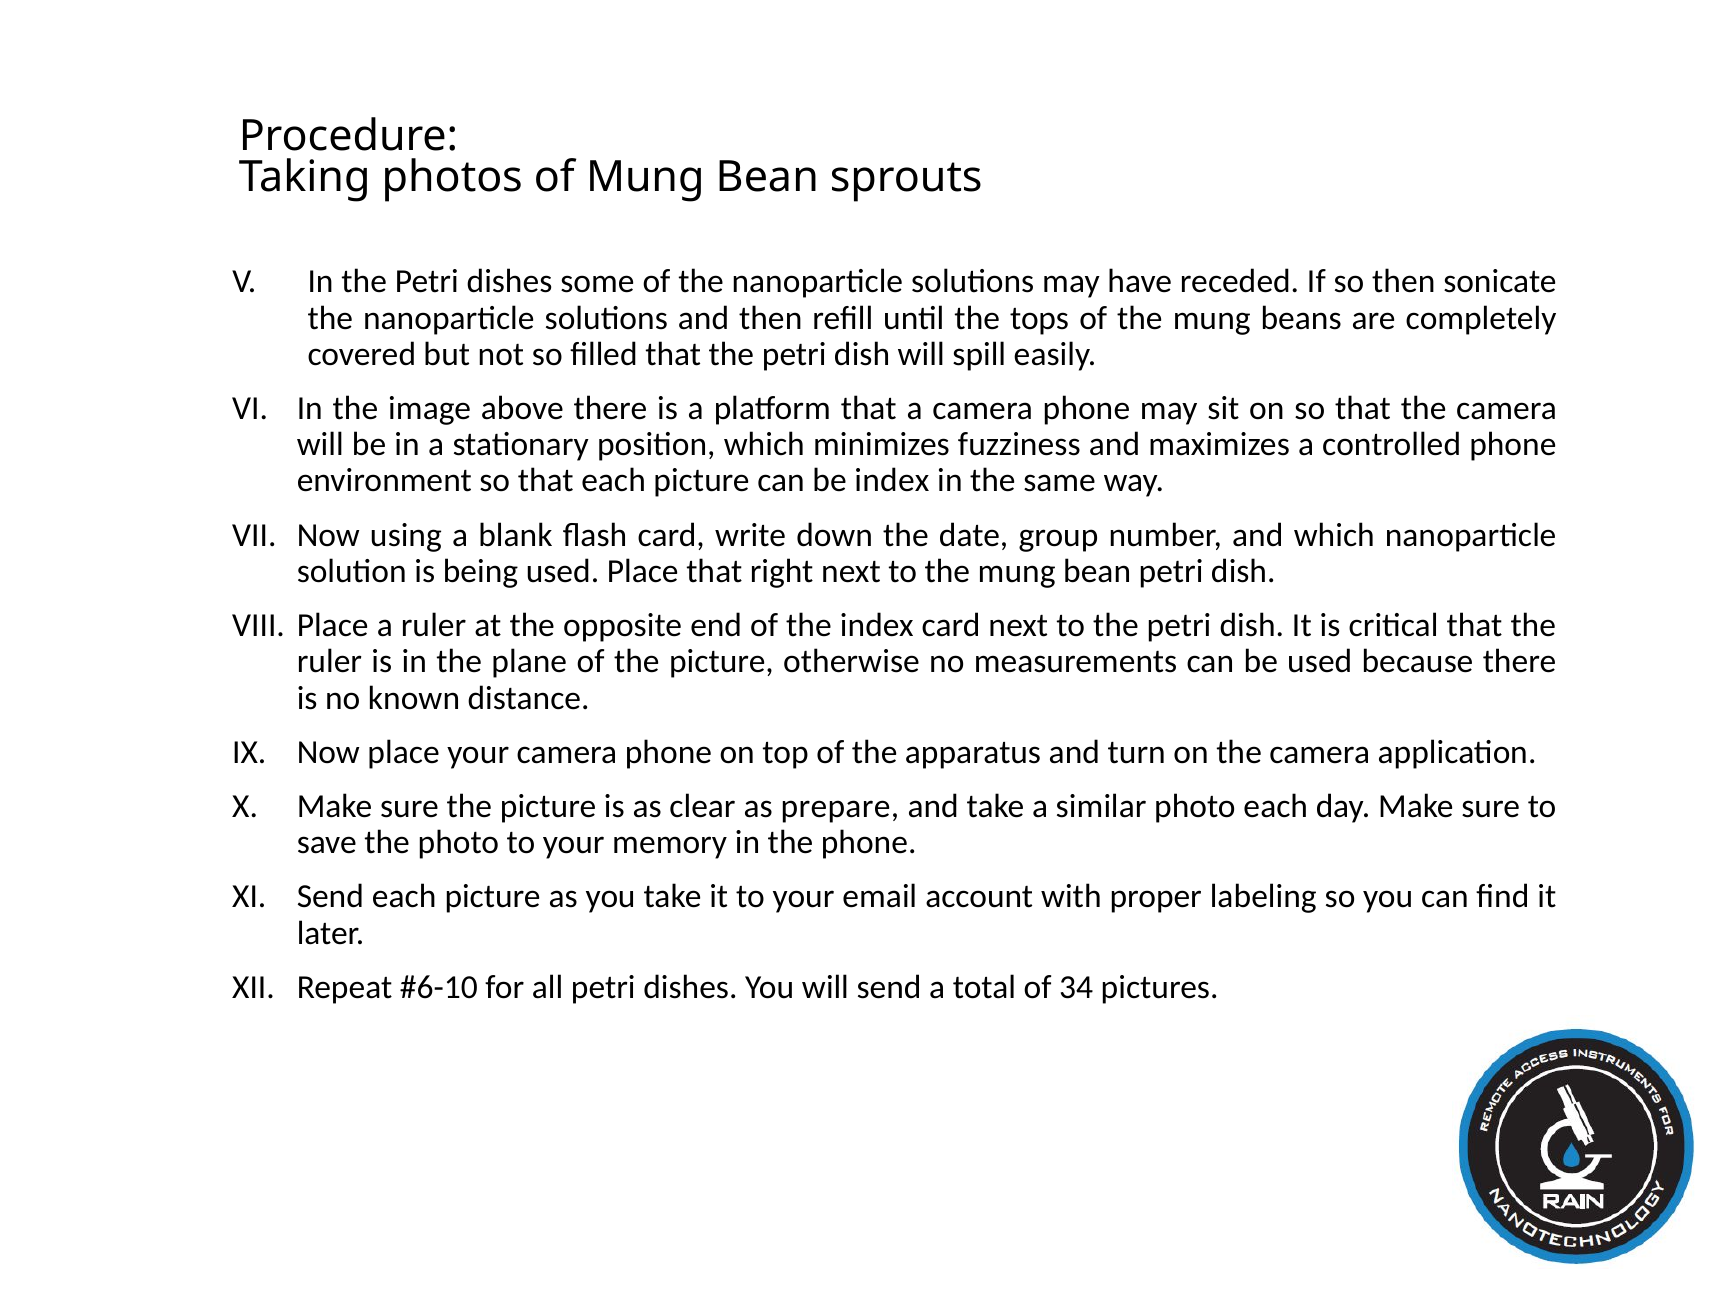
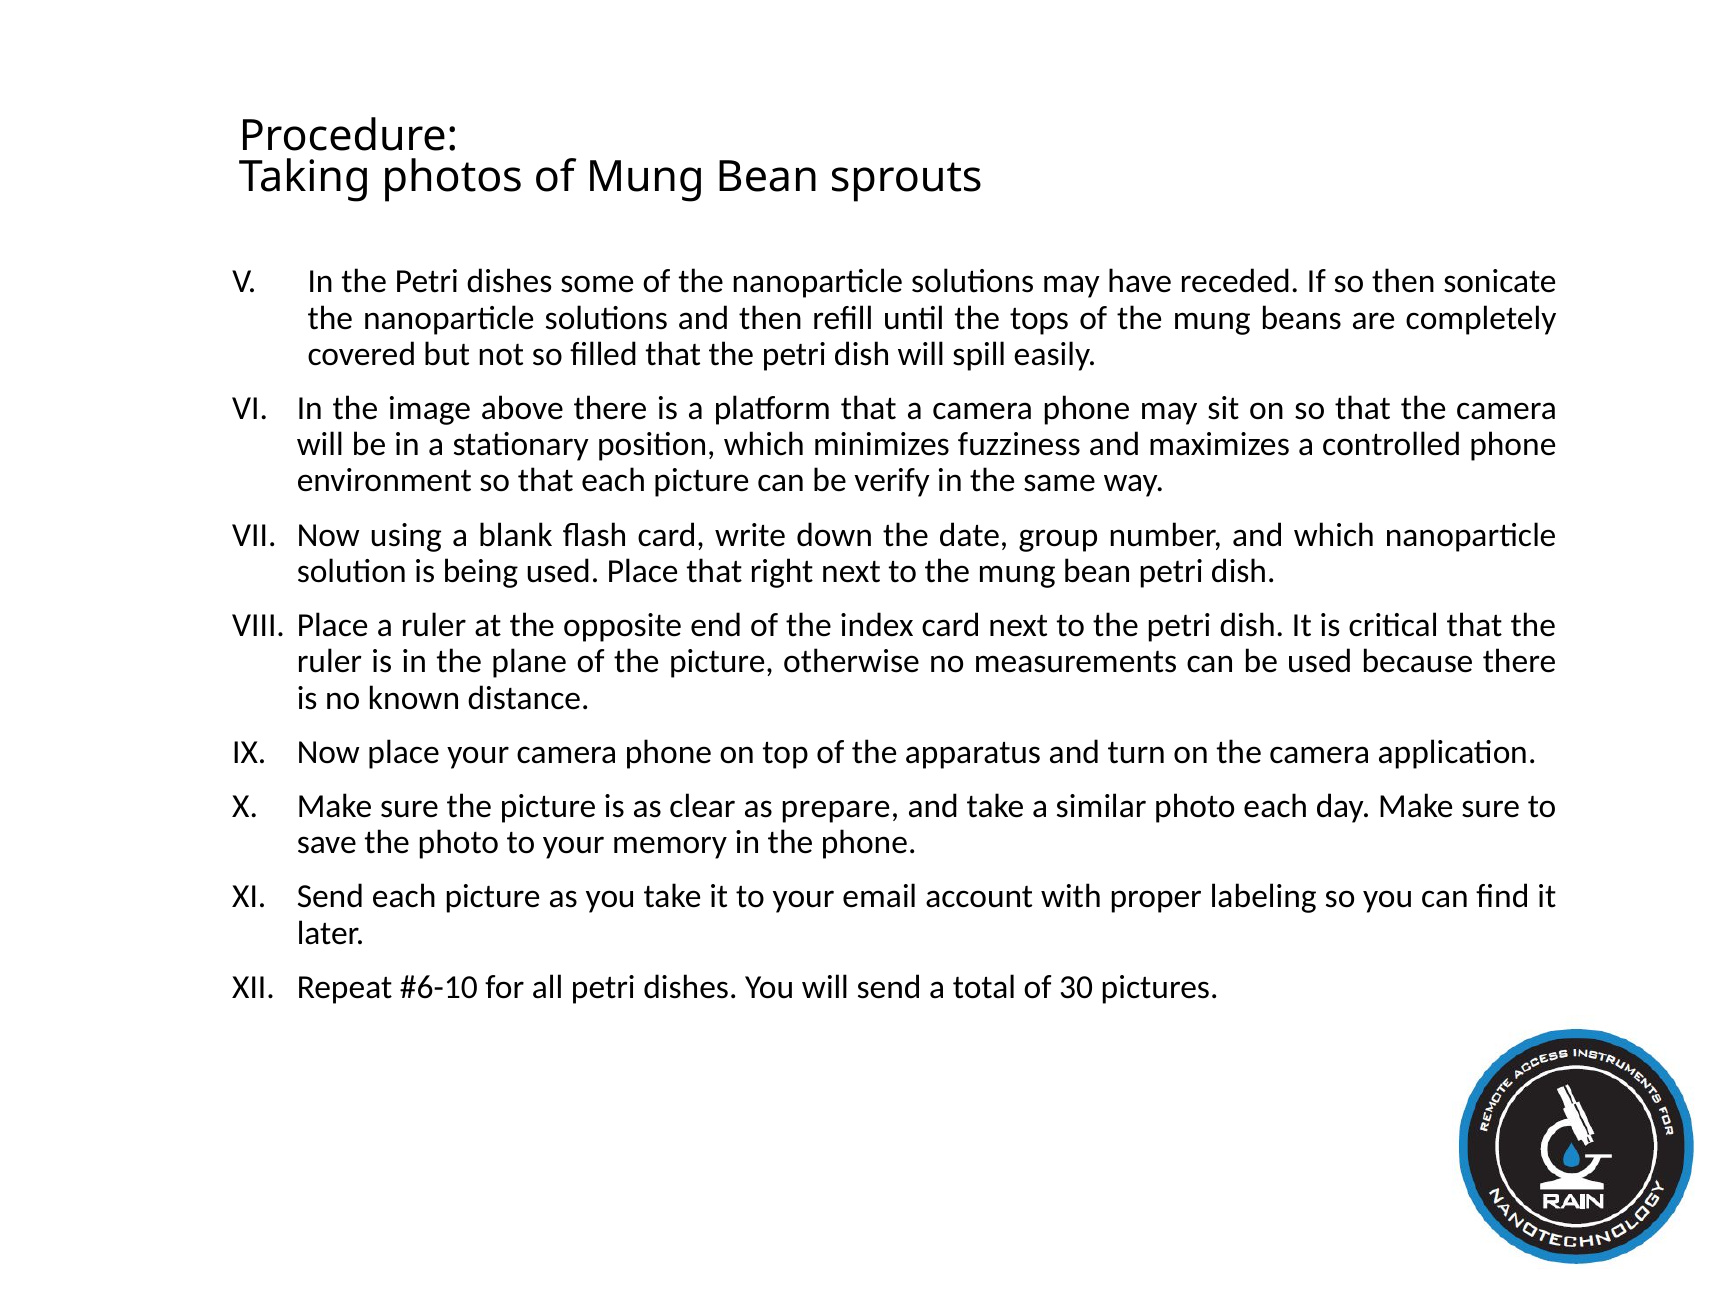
be index: index -> verify
34: 34 -> 30
